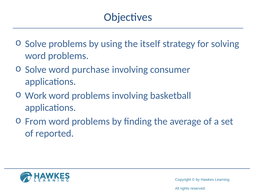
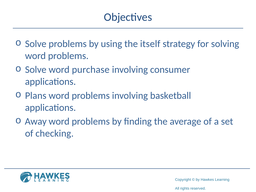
Work: Work -> Plans
From: From -> Away
reported: reported -> checking
